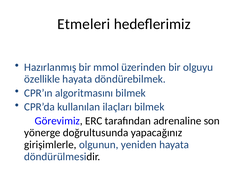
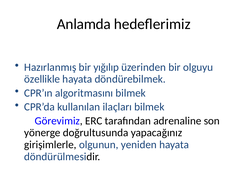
Etmeleri: Etmeleri -> Anlamda
mmol: mmol -> yığılıp
